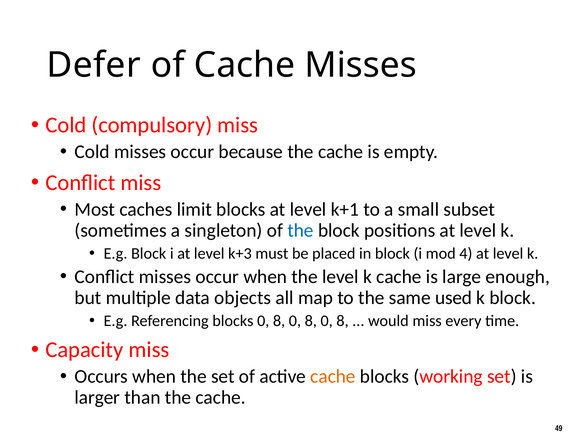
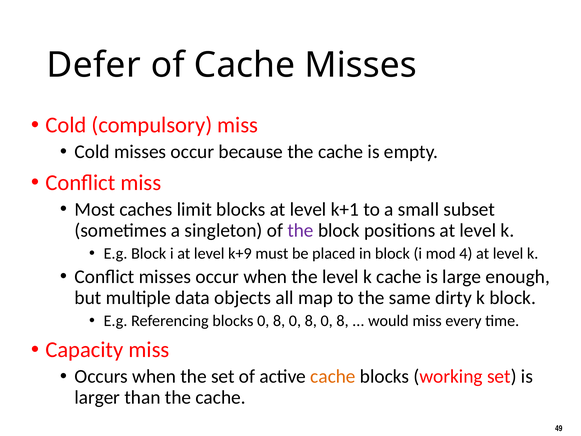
the at (300, 230) colour: blue -> purple
k+3: k+3 -> k+9
used: used -> dirty
